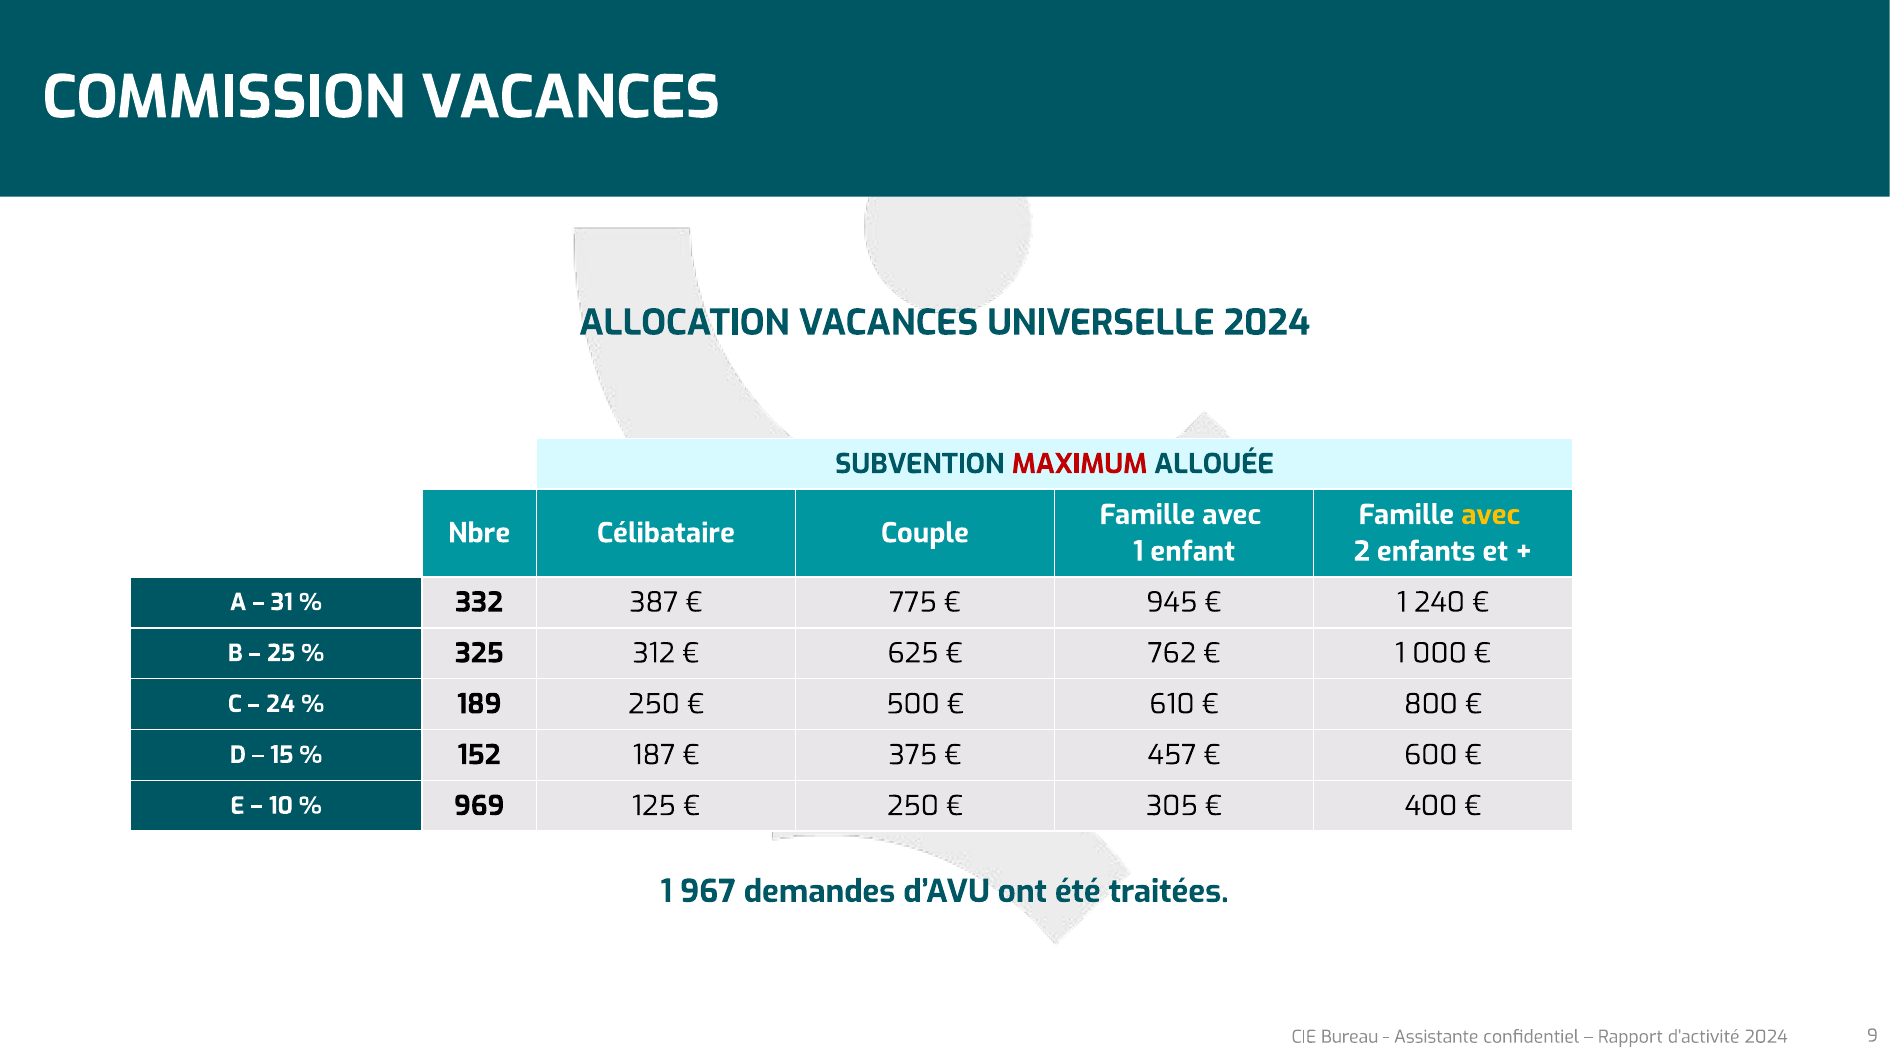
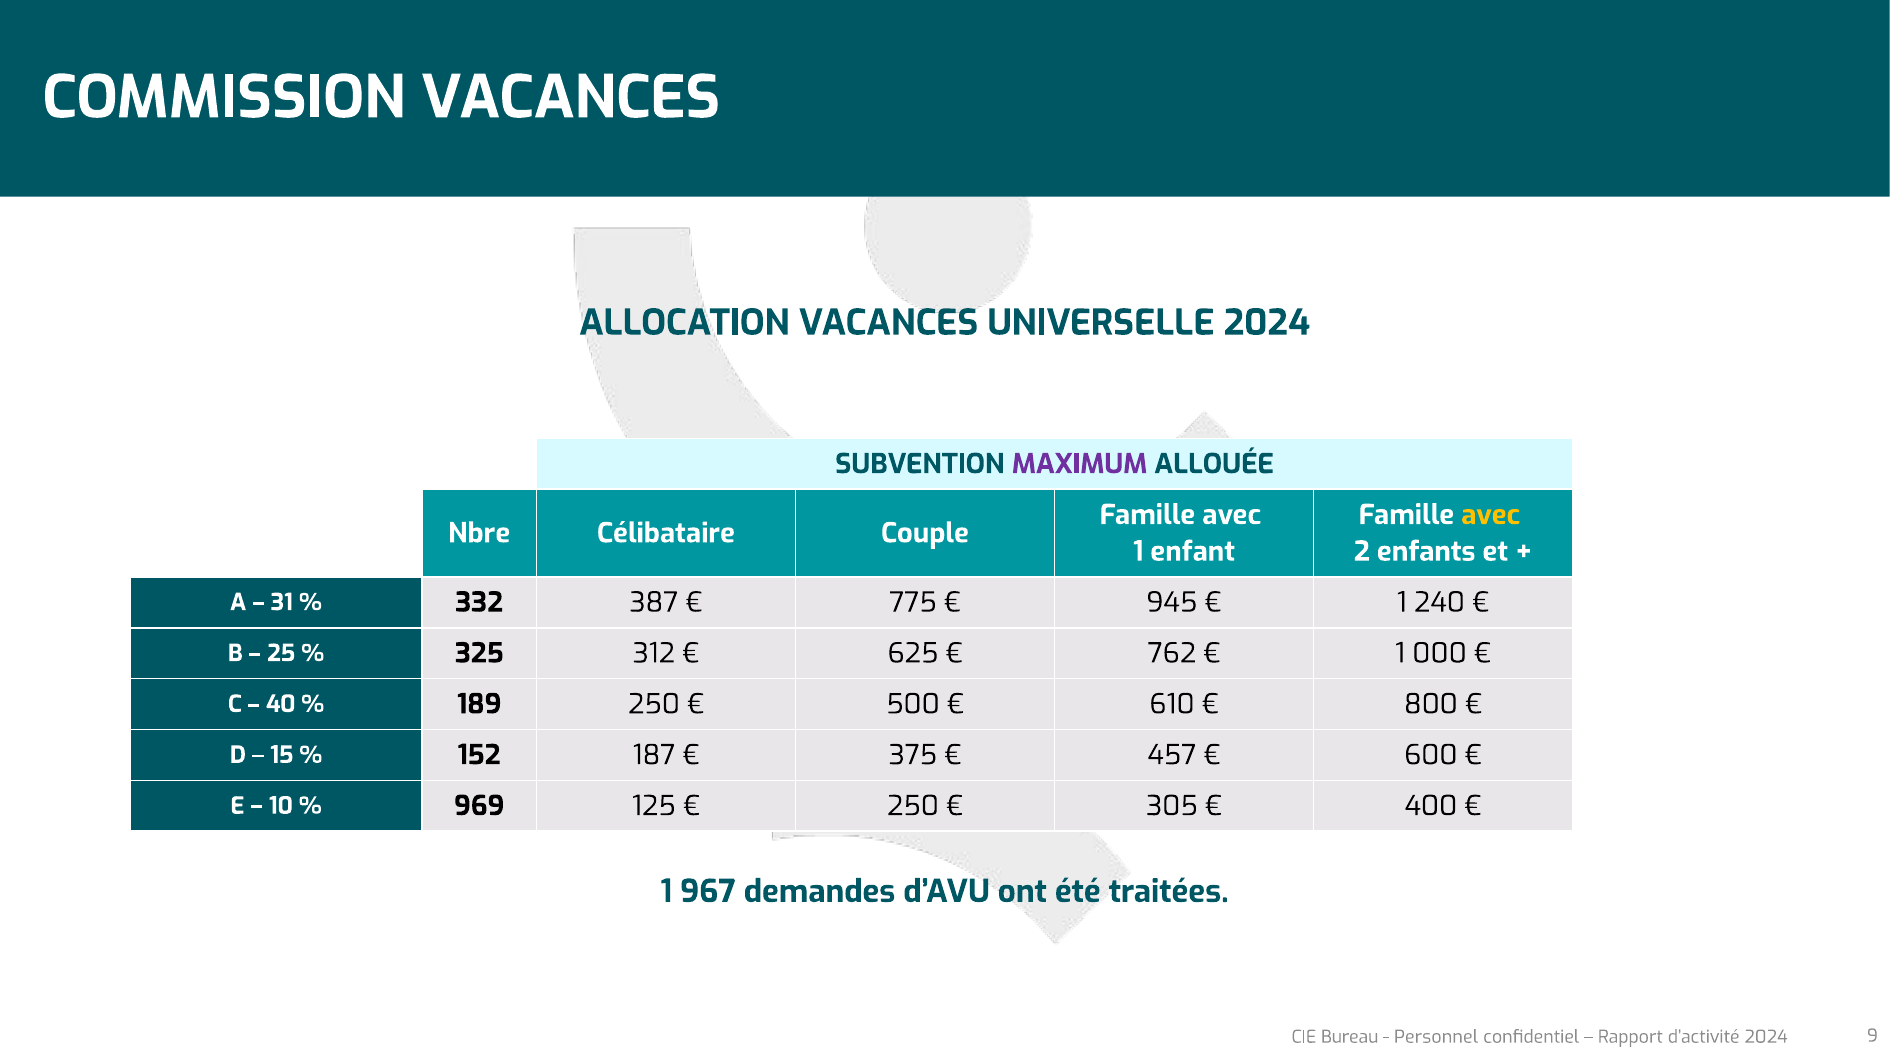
MAXIMUM colour: red -> purple
24: 24 -> 40
Assistante: Assistante -> Personnel
